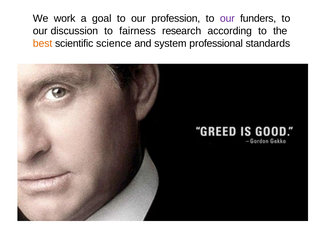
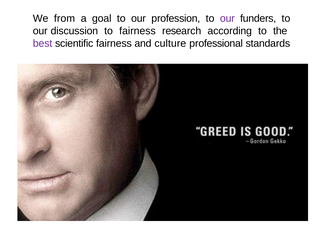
work: work -> from
best colour: orange -> purple
scientific science: science -> fairness
system: system -> culture
